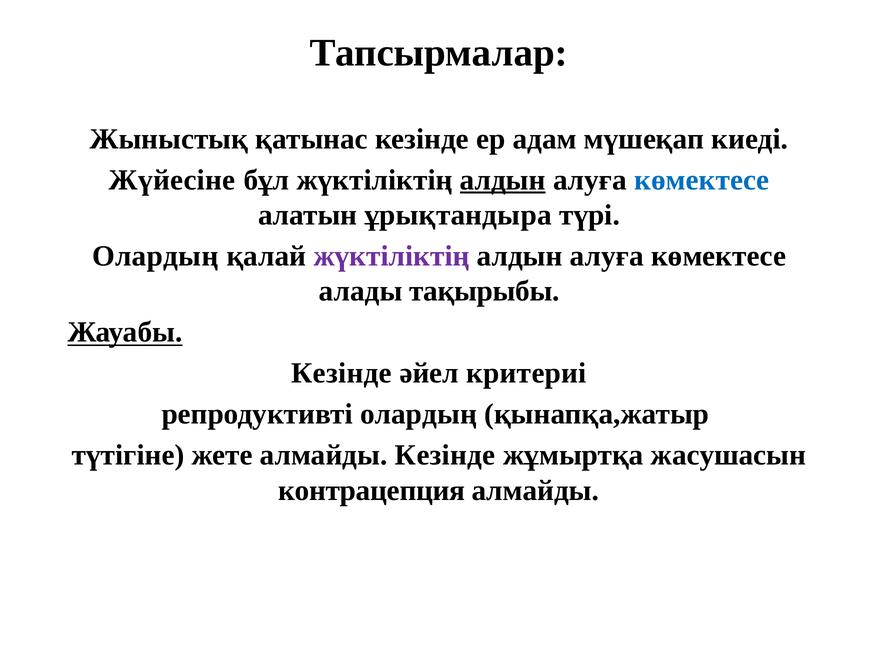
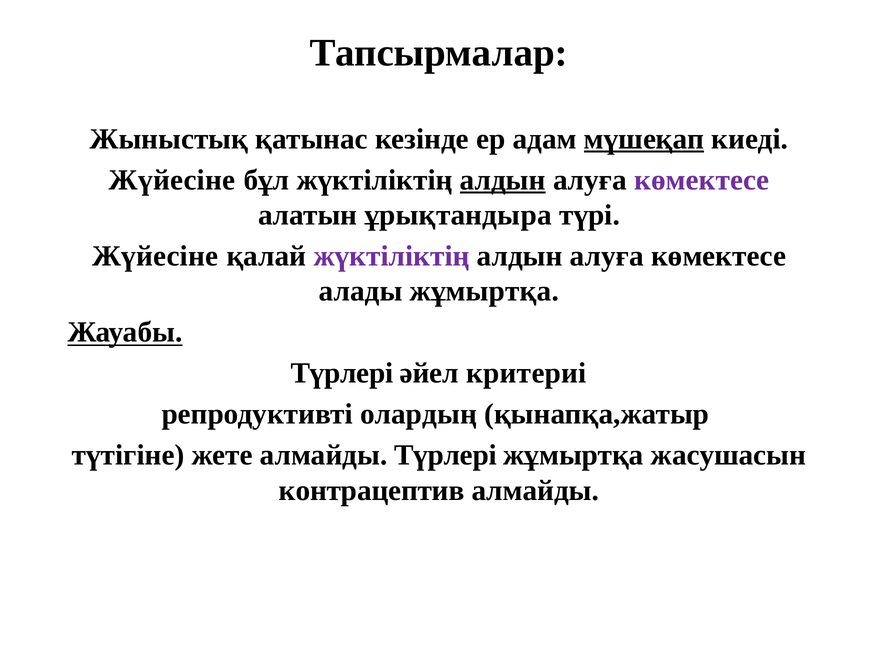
мүшеқап underline: none -> present
көмектесе at (702, 180) colour: blue -> purple
Олардың at (155, 256): Олардың -> Жүйесіне
алады тақырыбы: тақырыбы -> жұмыртқа
Кезінде at (342, 373): Кезінде -> Түрлері
алмайды Кезінде: Кезінде -> Түрлері
контрацепция: контрацепция -> контрацептив
